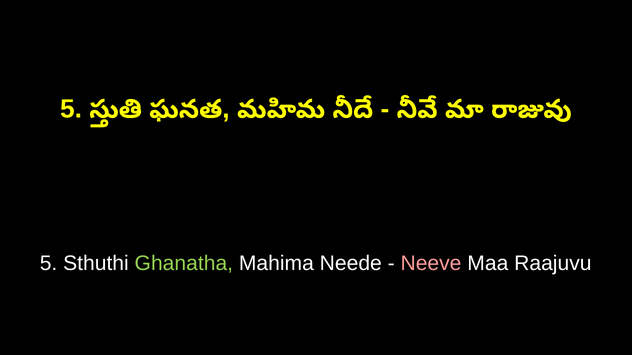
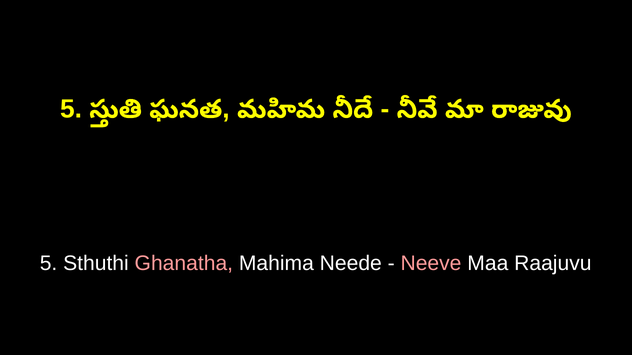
Ghanatha colour: light green -> pink
